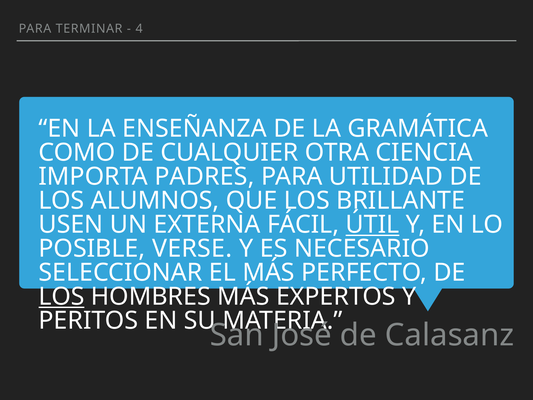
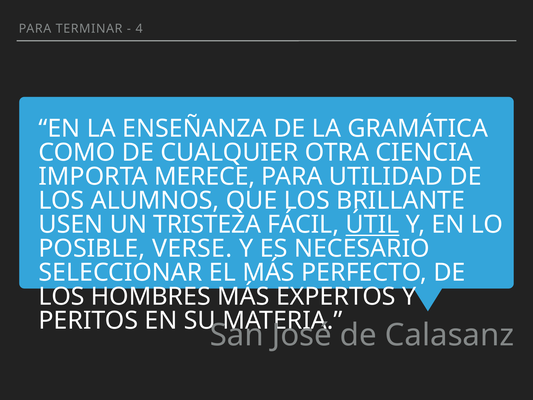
PADRES: PADRES -> MERECE
EXTERNA: EXTERNA -> TRISTEZA
LOS at (61, 296) underline: present -> none
